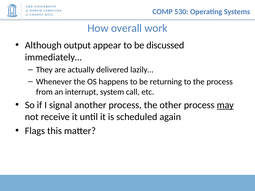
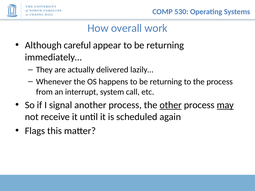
output: output -> careful
appear to be discussed: discussed -> returning
other underline: none -> present
